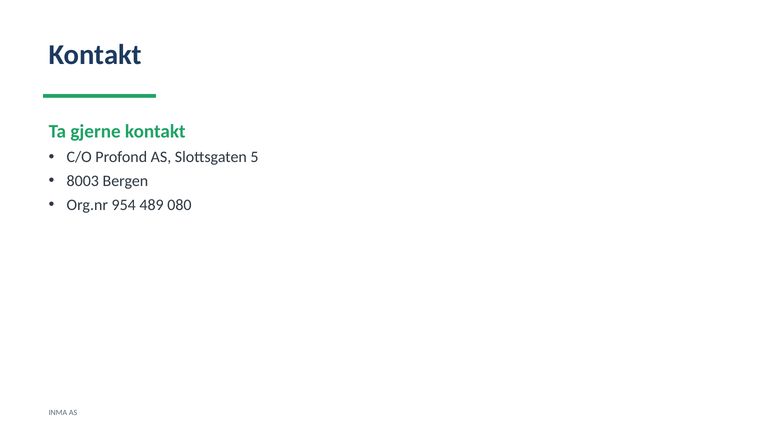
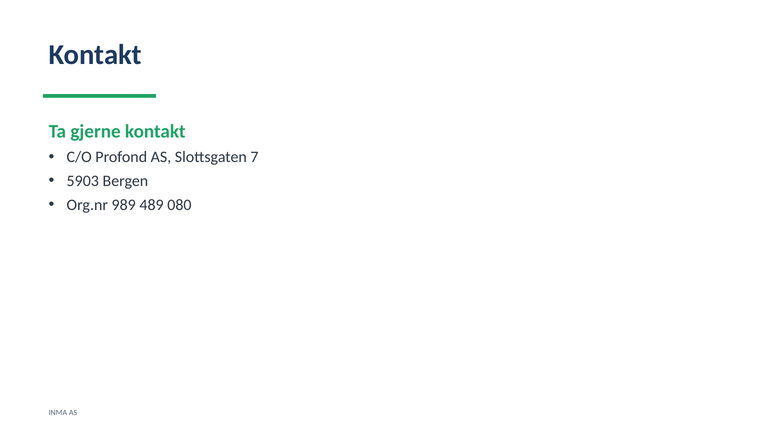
5: 5 -> 7
8003: 8003 -> 5903
954: 954 -> 989
